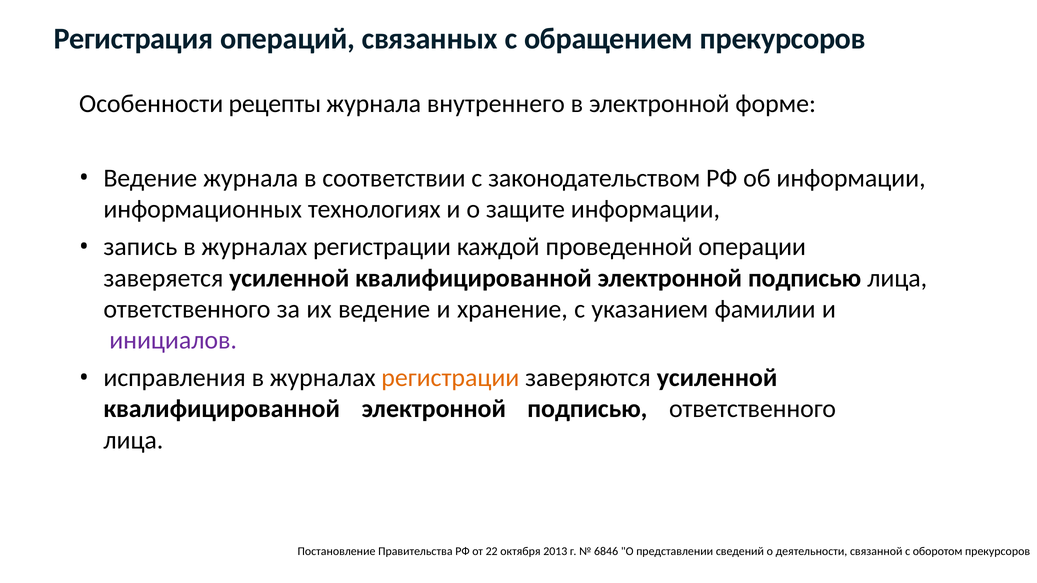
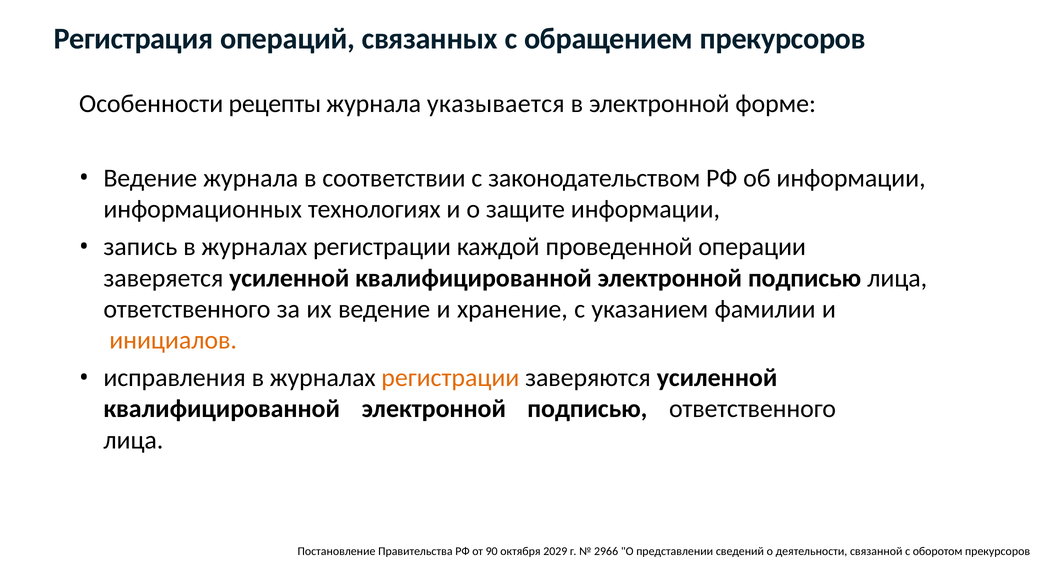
внутреннего: внутреннего -> указывается
инициалов colour: purple -> orange
22: 22 -> 90
2013: 2013 -> 2029
6846: 6846 -> 2966
